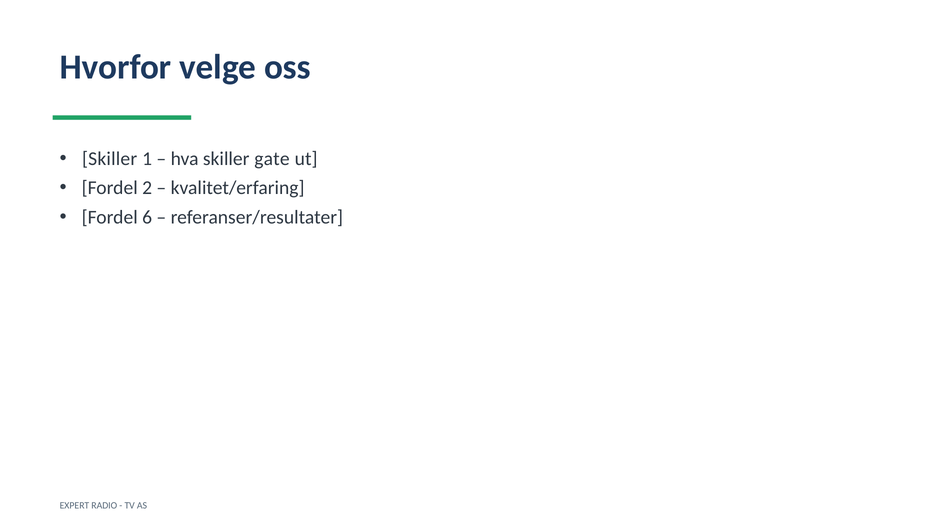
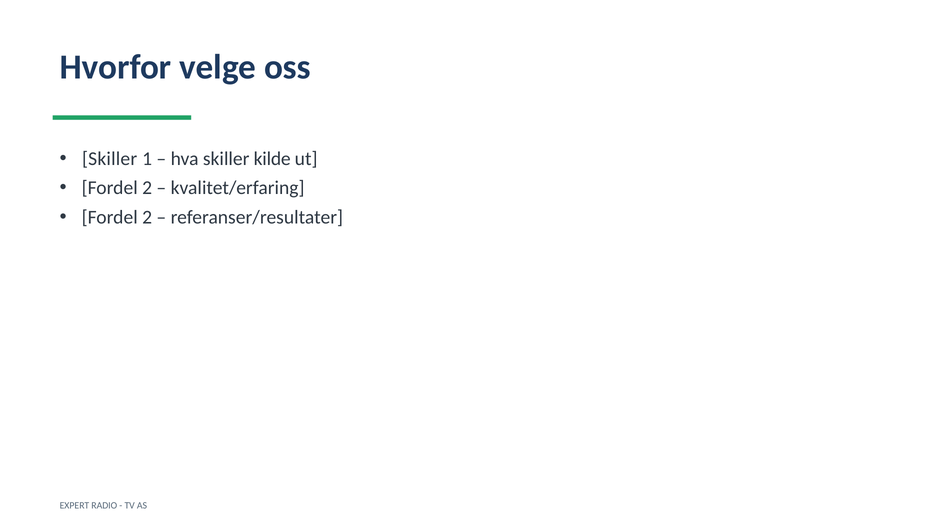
gate: gate -> kilde
6 at (147, 218): 6 -> 2
